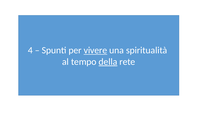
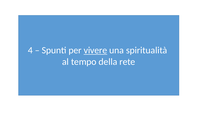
della underline: present -> none
